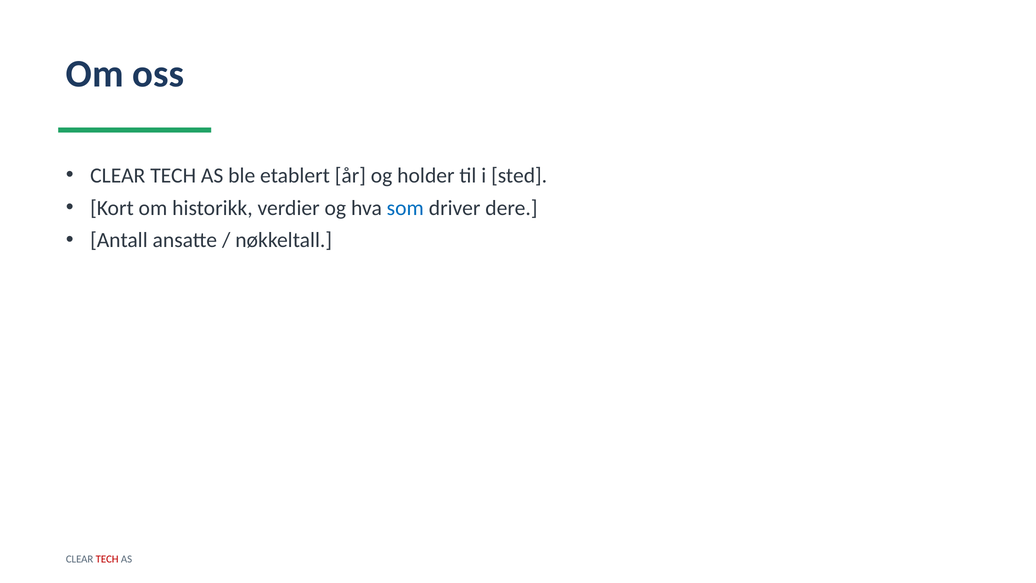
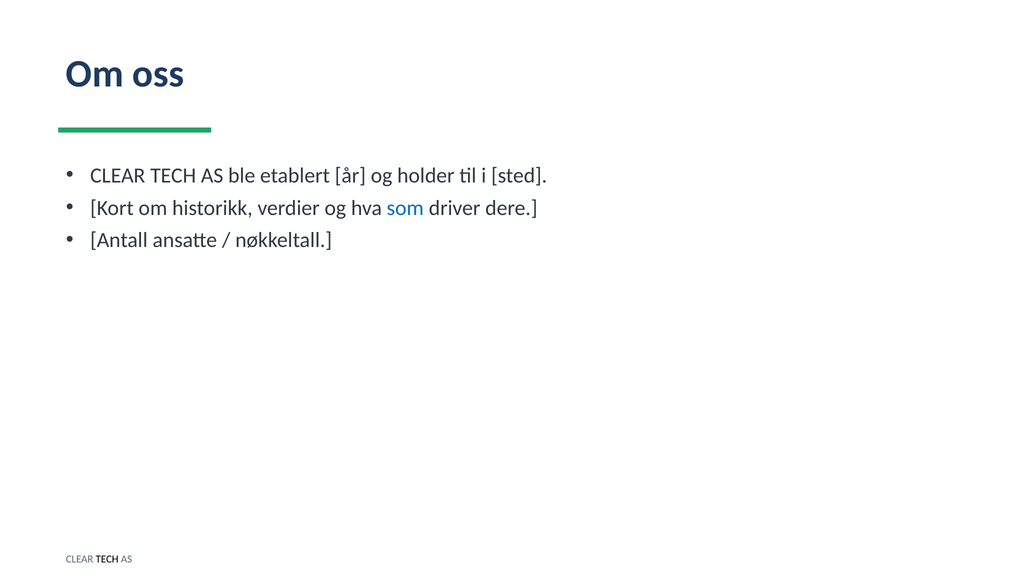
TECH at (107, 559) colour: red -> black
